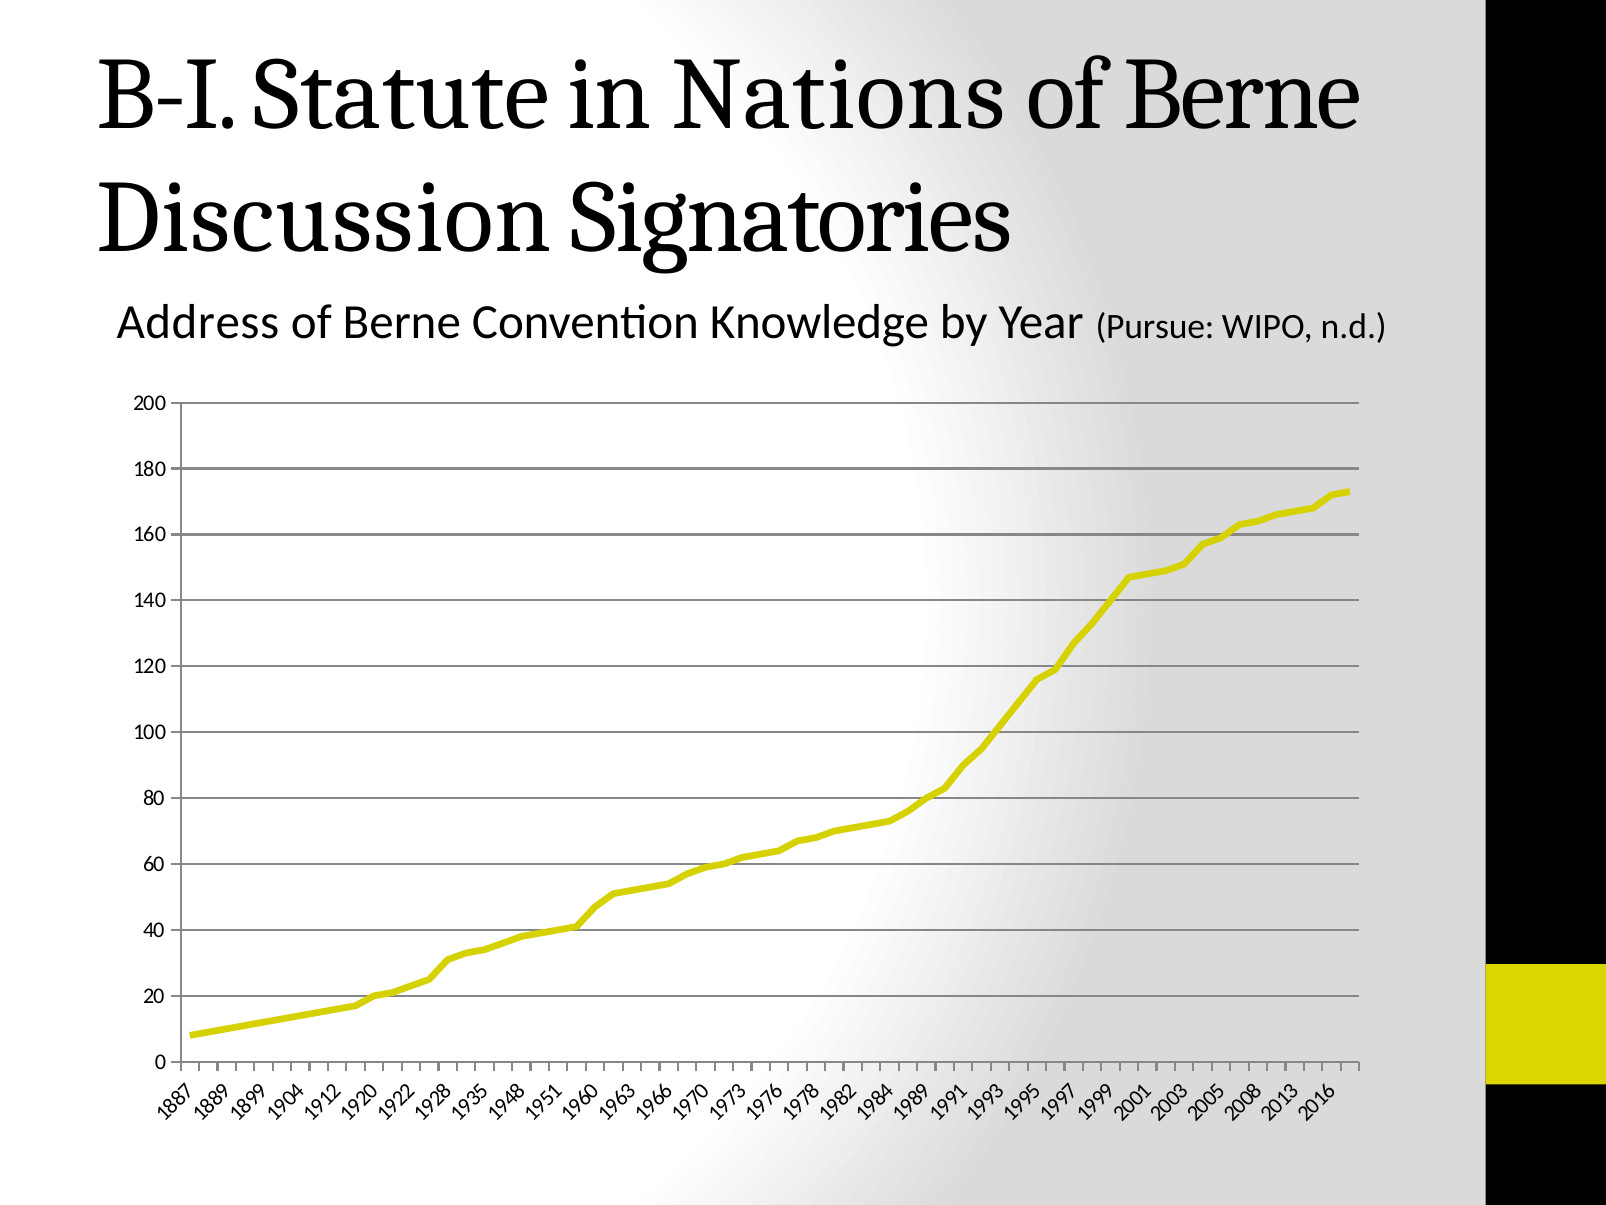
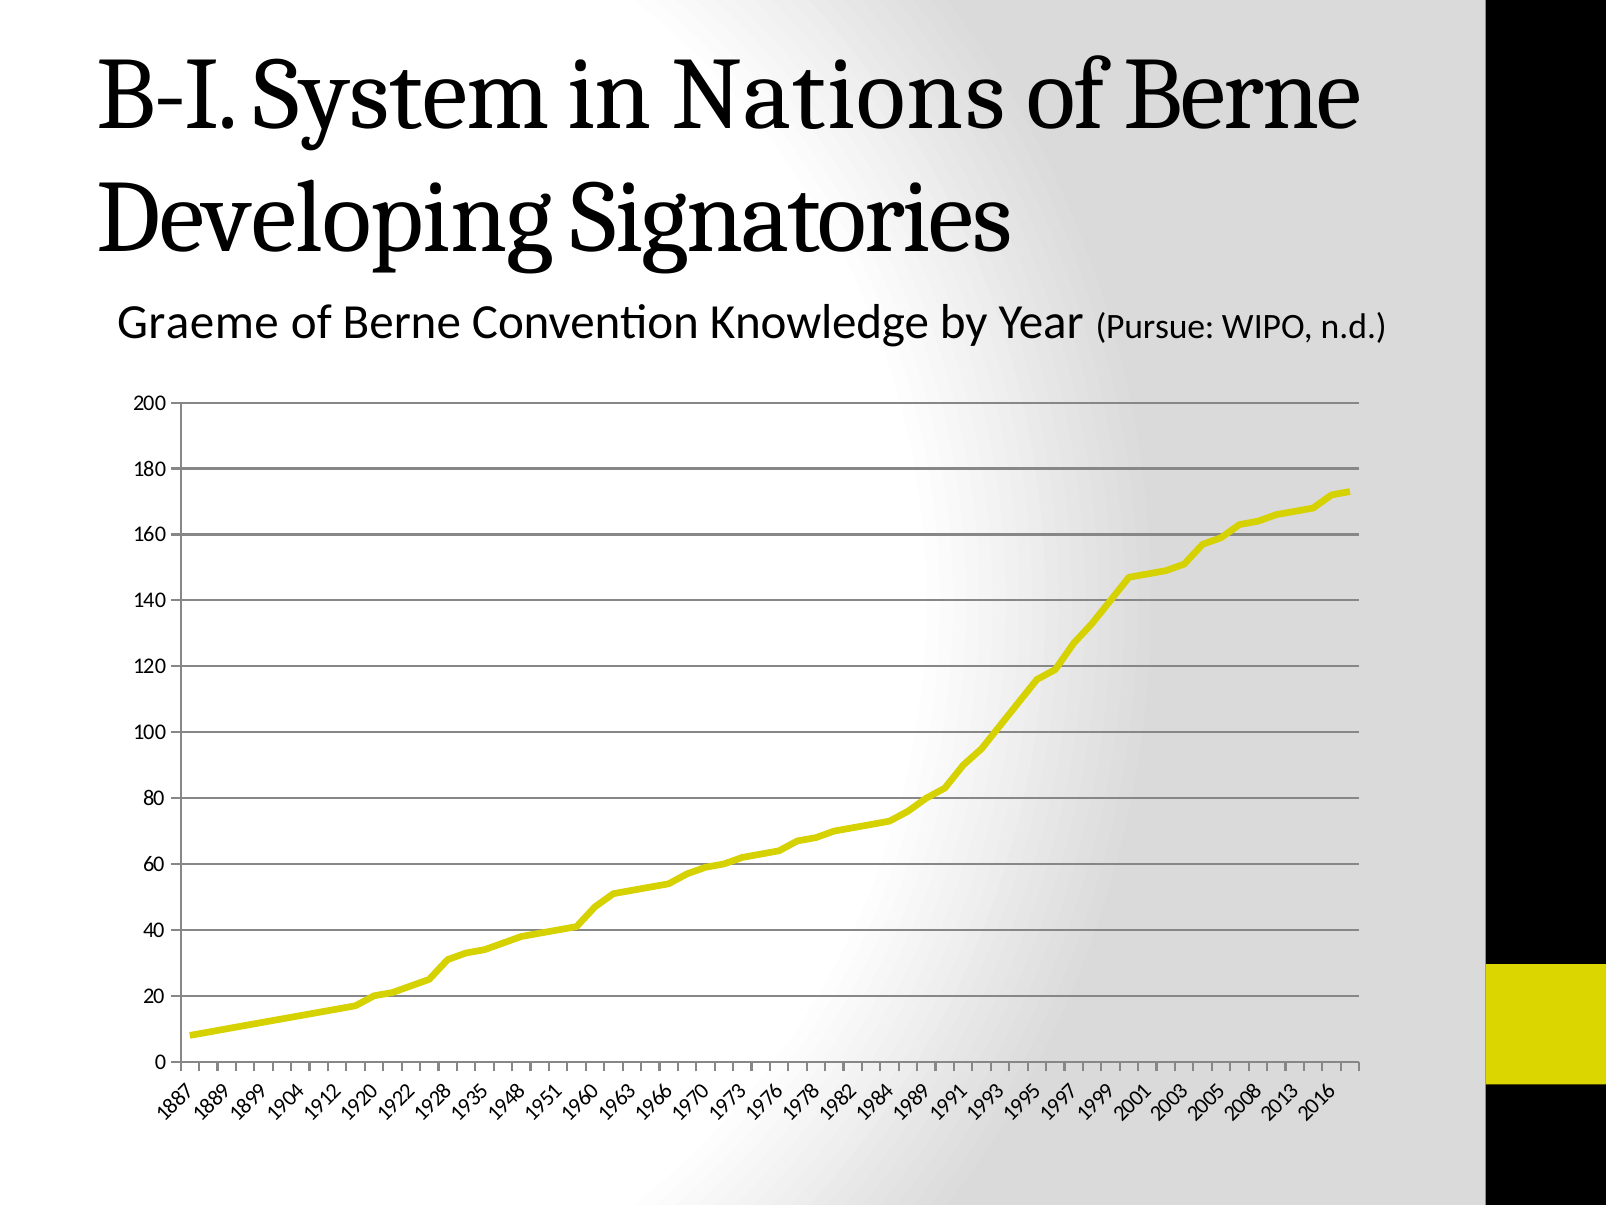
Statute: Statute -> System
Discussion: Discussion -> Developing
Address: Address -> Graeme
